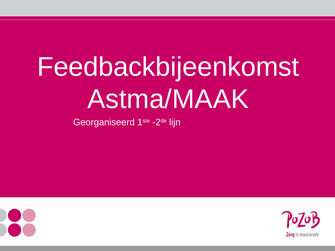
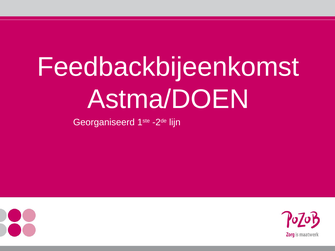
Astma/MAAK: Astma/MAAK -> Astma/DOEN
